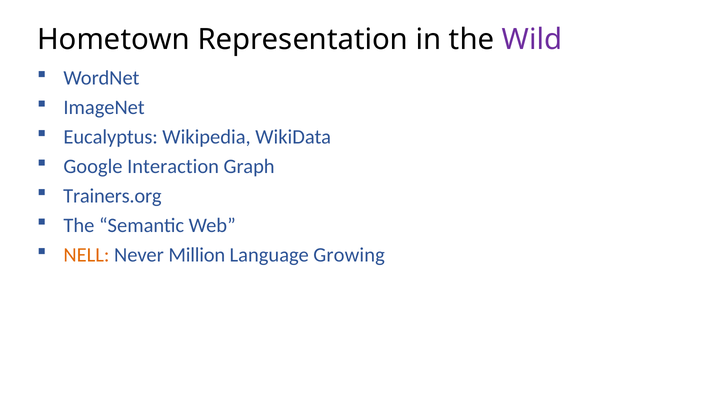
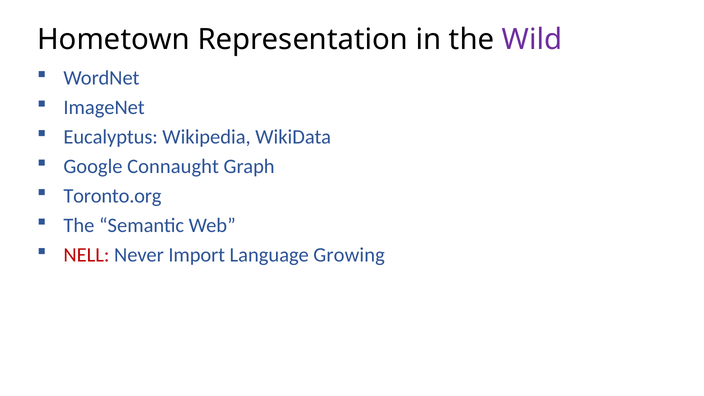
Interaction: Interaction -> Connaught
Trainers.org: Trainers.org -> Toronto.org
NELL colour: orange -> red
Million: Million -> Import
